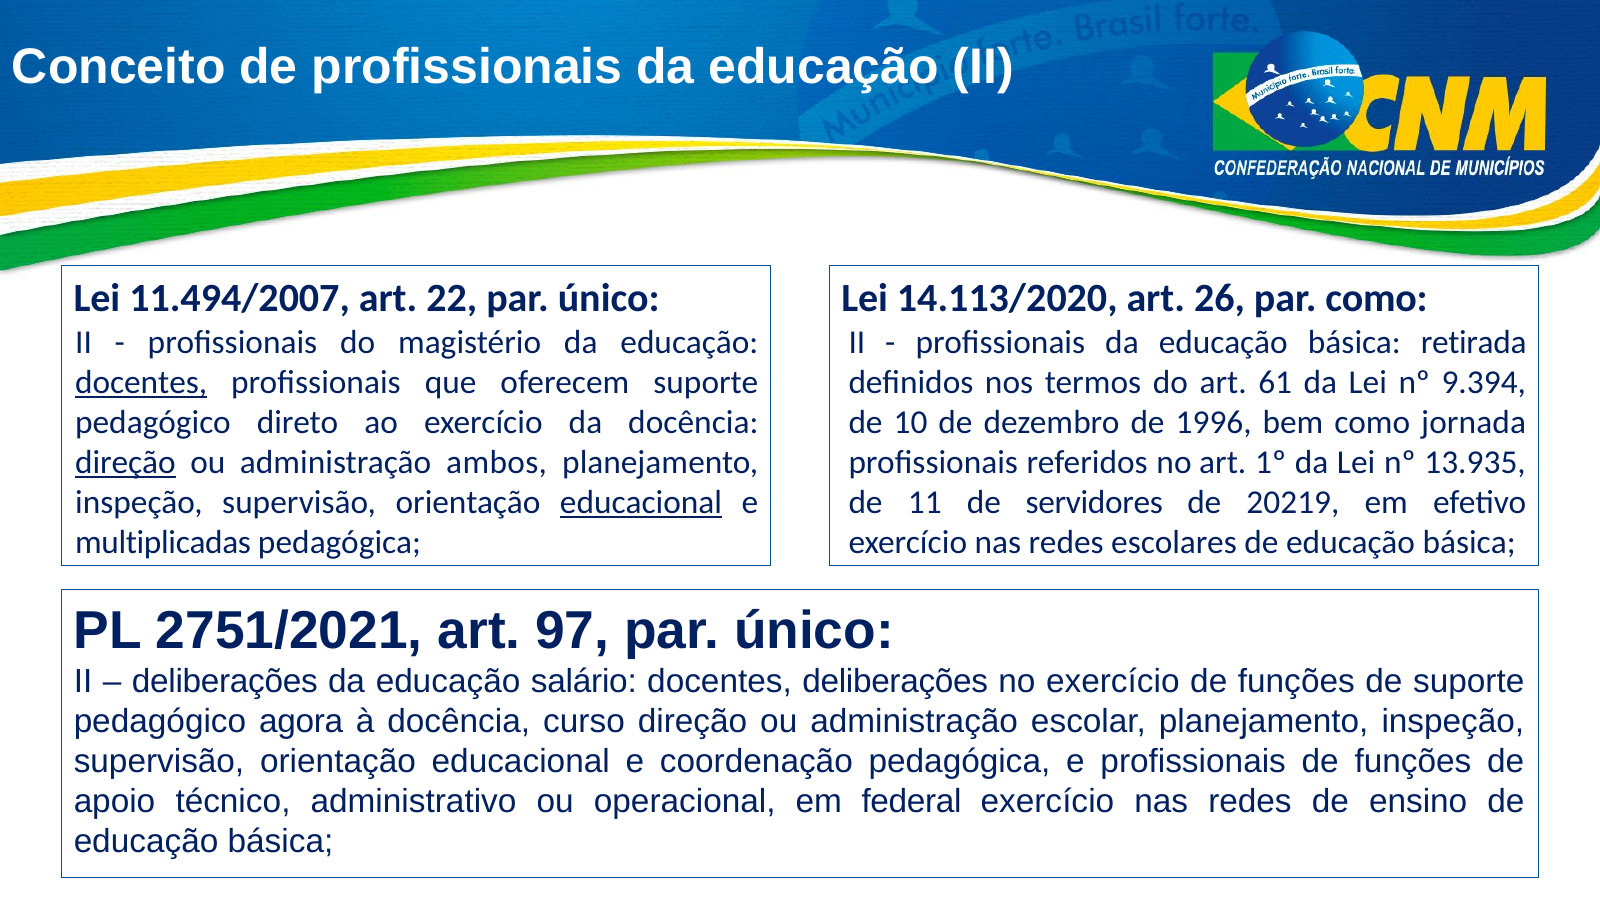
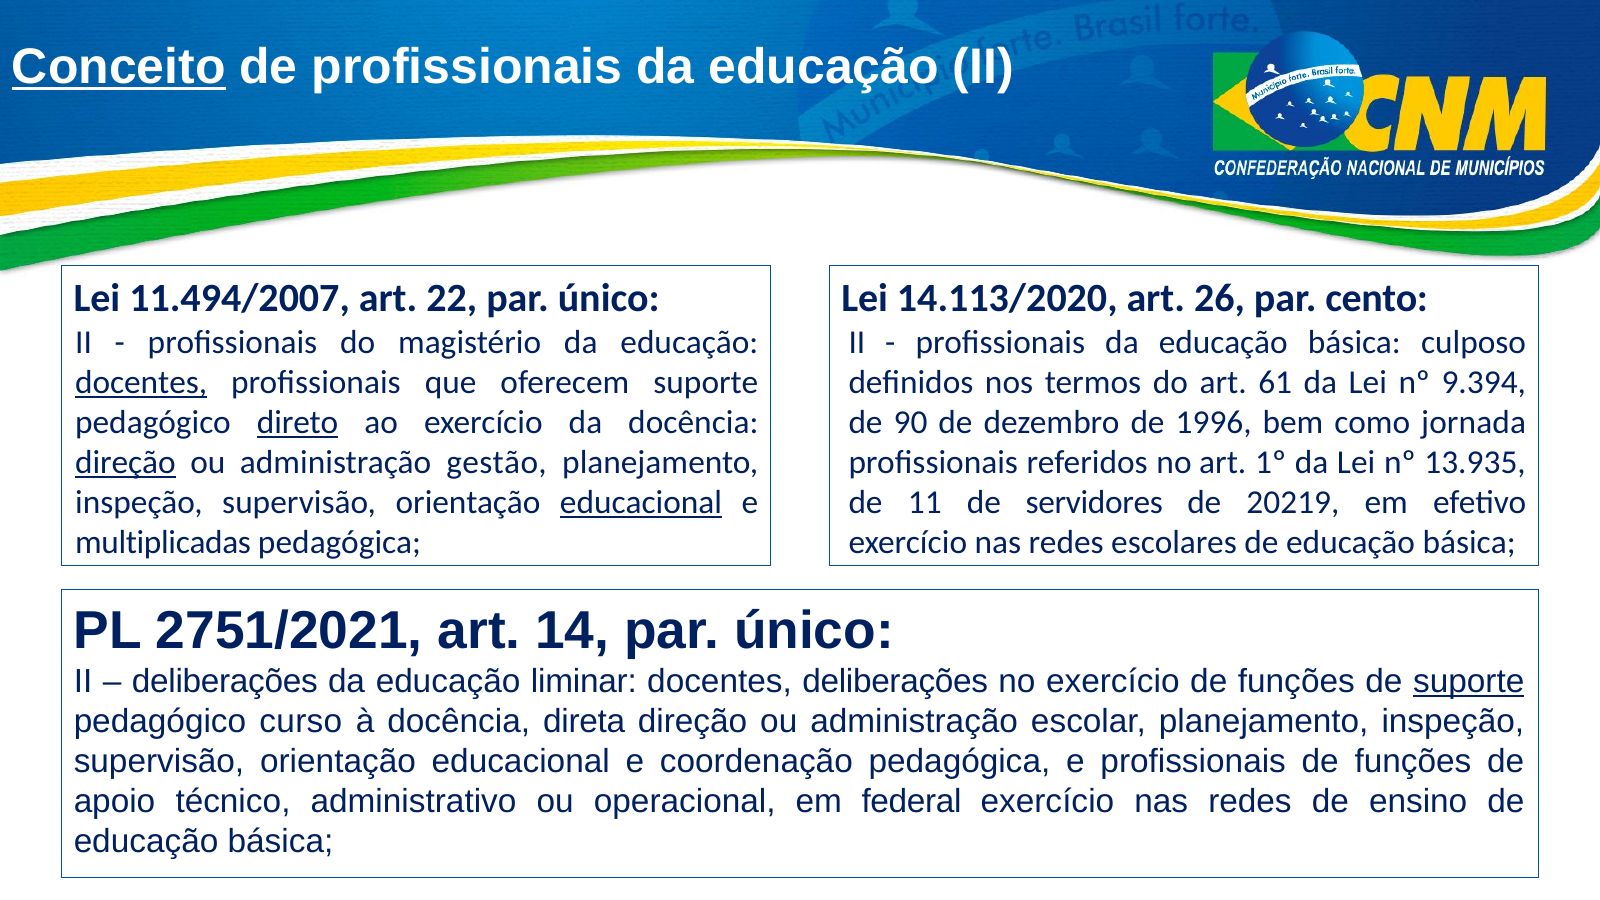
Conceito underline: none -> present
par como: como -> cento
retirada: retirada -> culposo
direto underline: none -> present
10: 10 -> 90
ambos: ambos -> gestão
97: 97 -> 14
salário: salário -> liminar
suporte at (1469, 682) underline: none -> present
agora: agora -> curso
curso: curso -> direta
